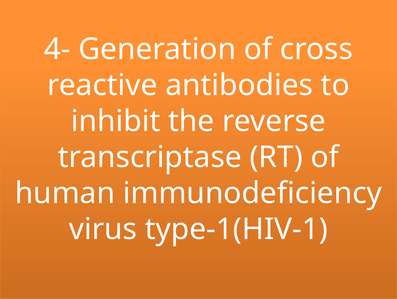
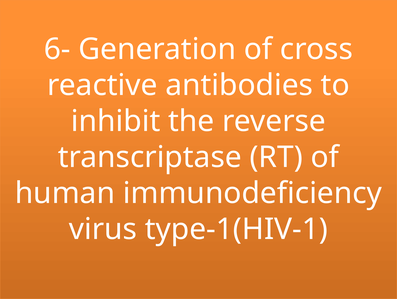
4-: 4- -> 6-
